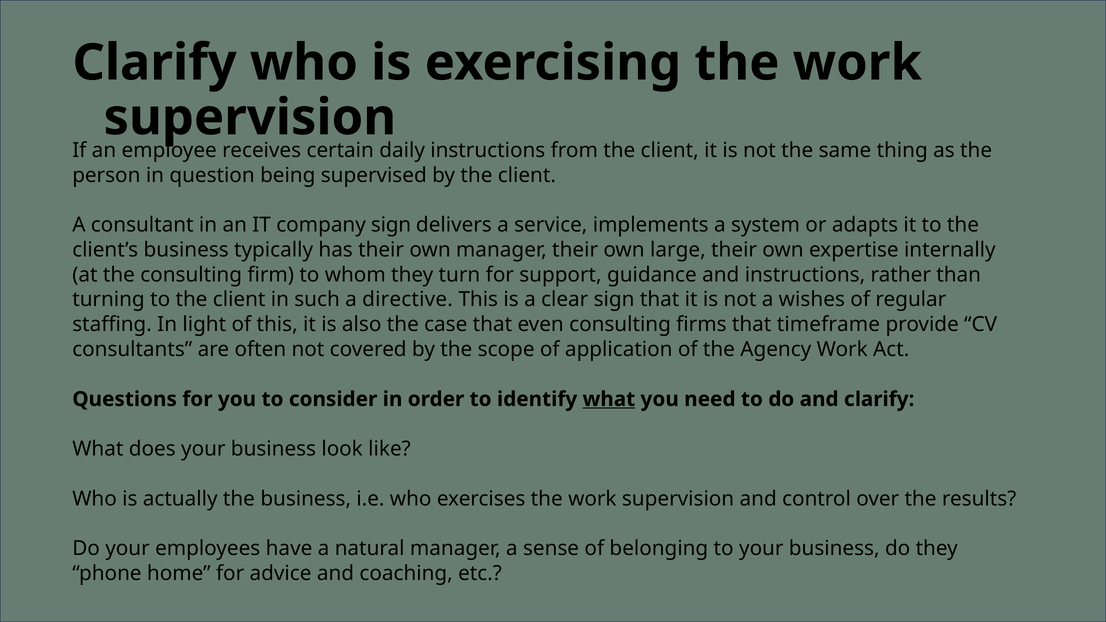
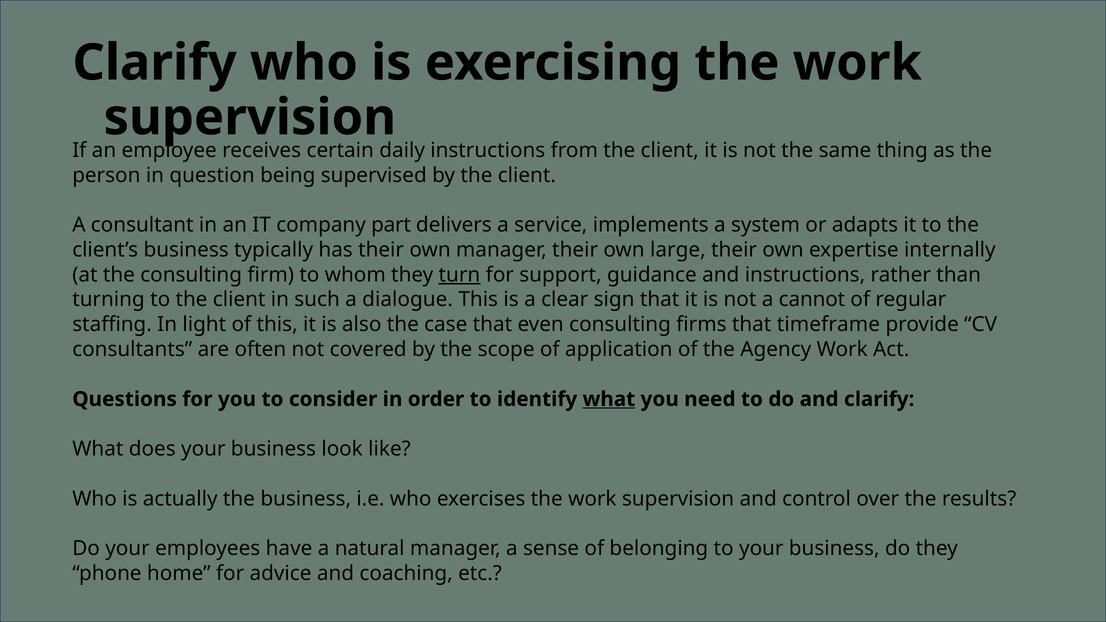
company sign: sign -> part
turn underline: none -> present
directive: directive -> dialogue
wishes: wishes -> cannot
